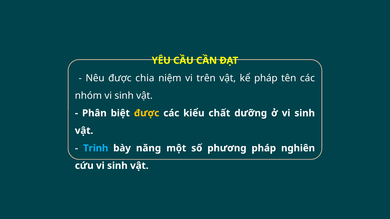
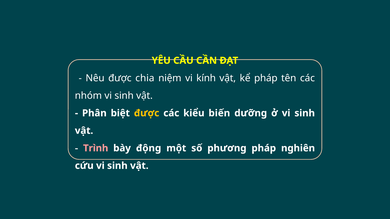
trên: trên -> kính
chất: chất -> biến
Trình colour: light blue -> pink
năng: năng -> động
